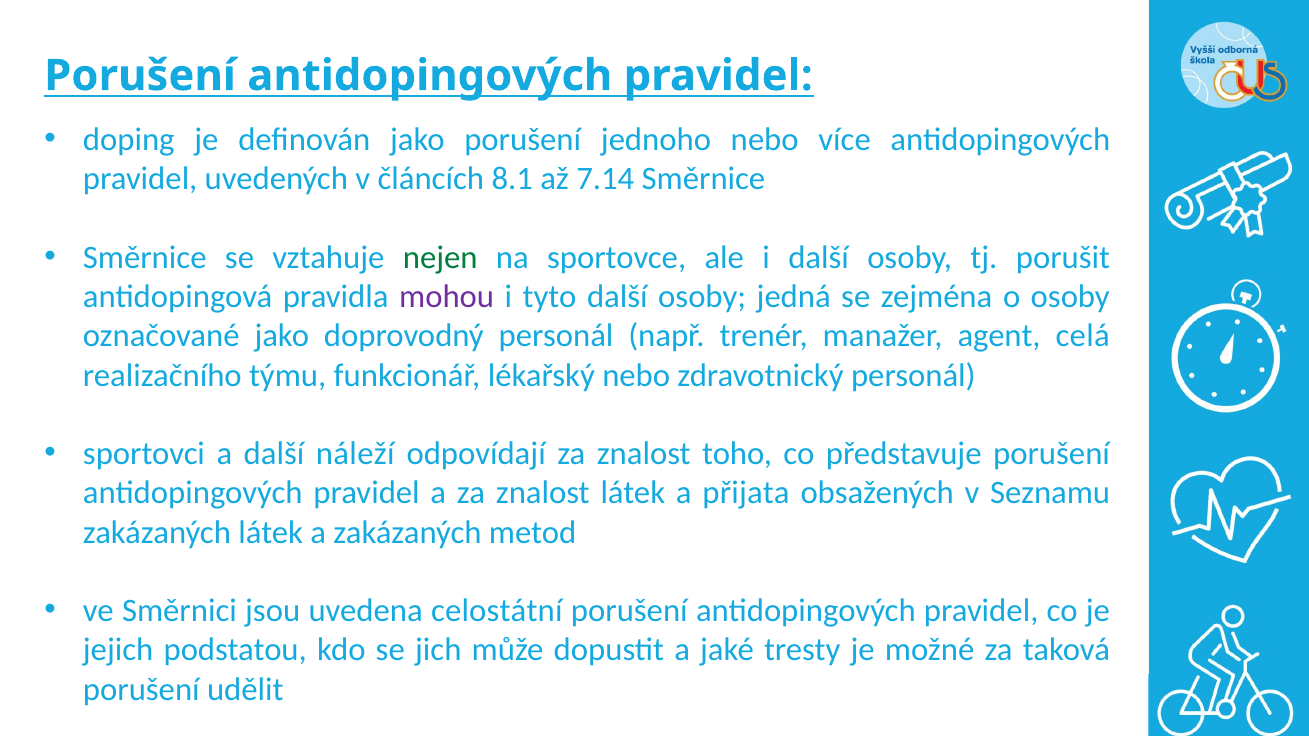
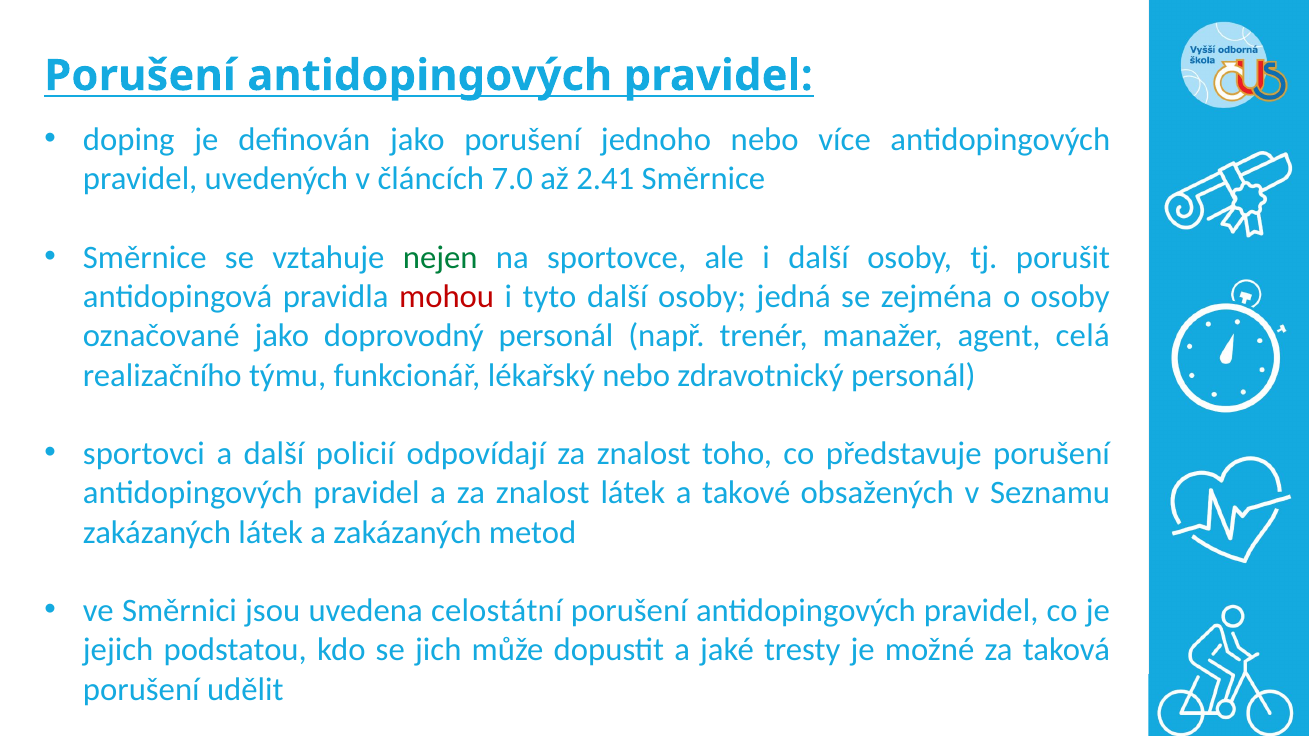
8.1: 8.1 -> 7.0
7.14: 7.14 -> 2.41
mohou colour: purple -> red
náleží: náleží -> policií
přijata: přijata -> takové
